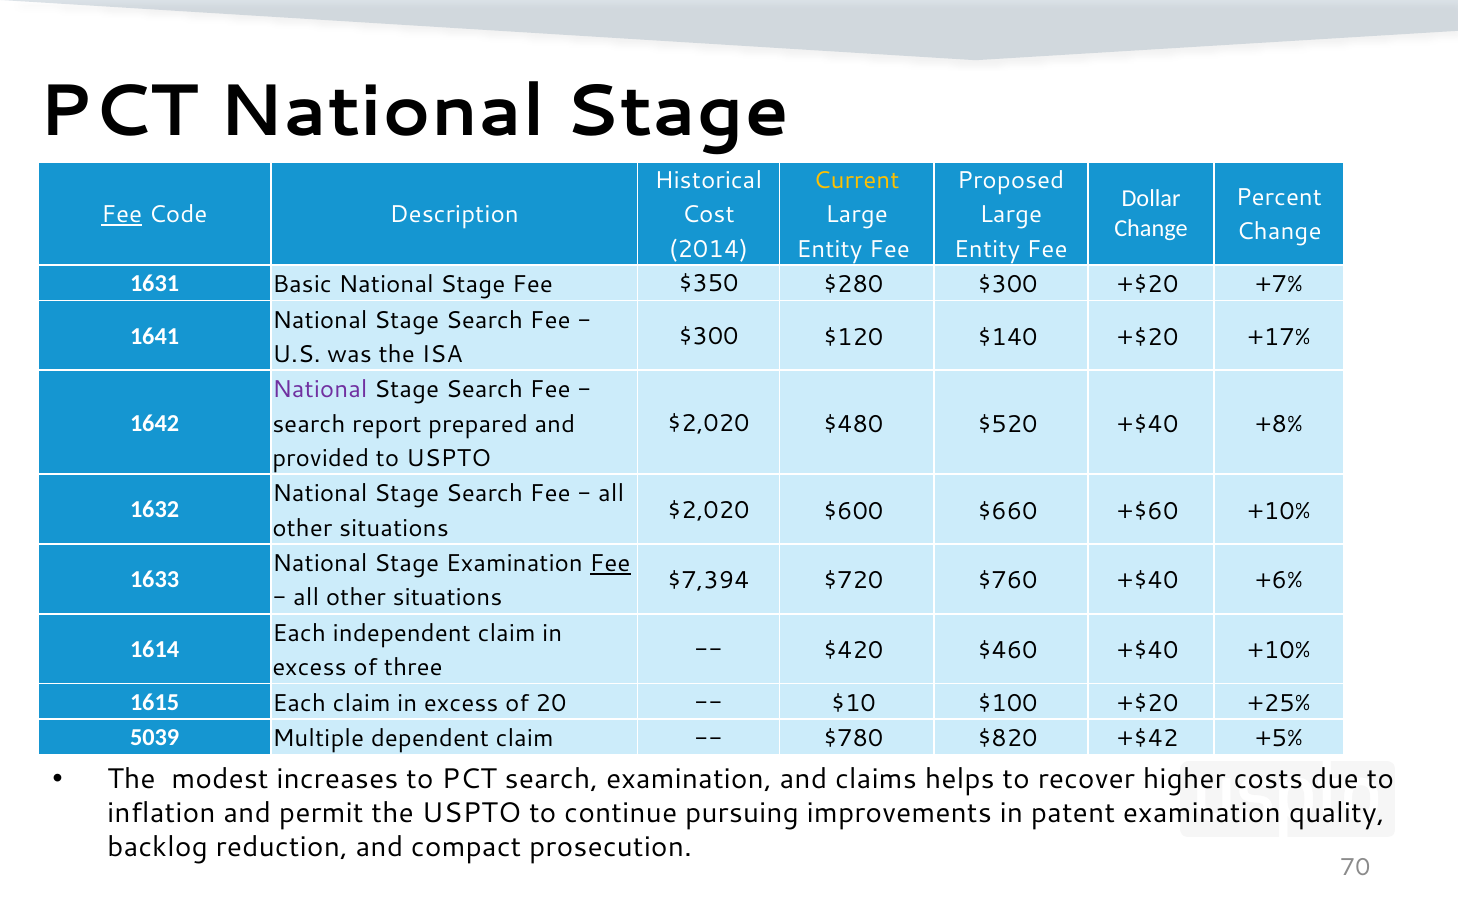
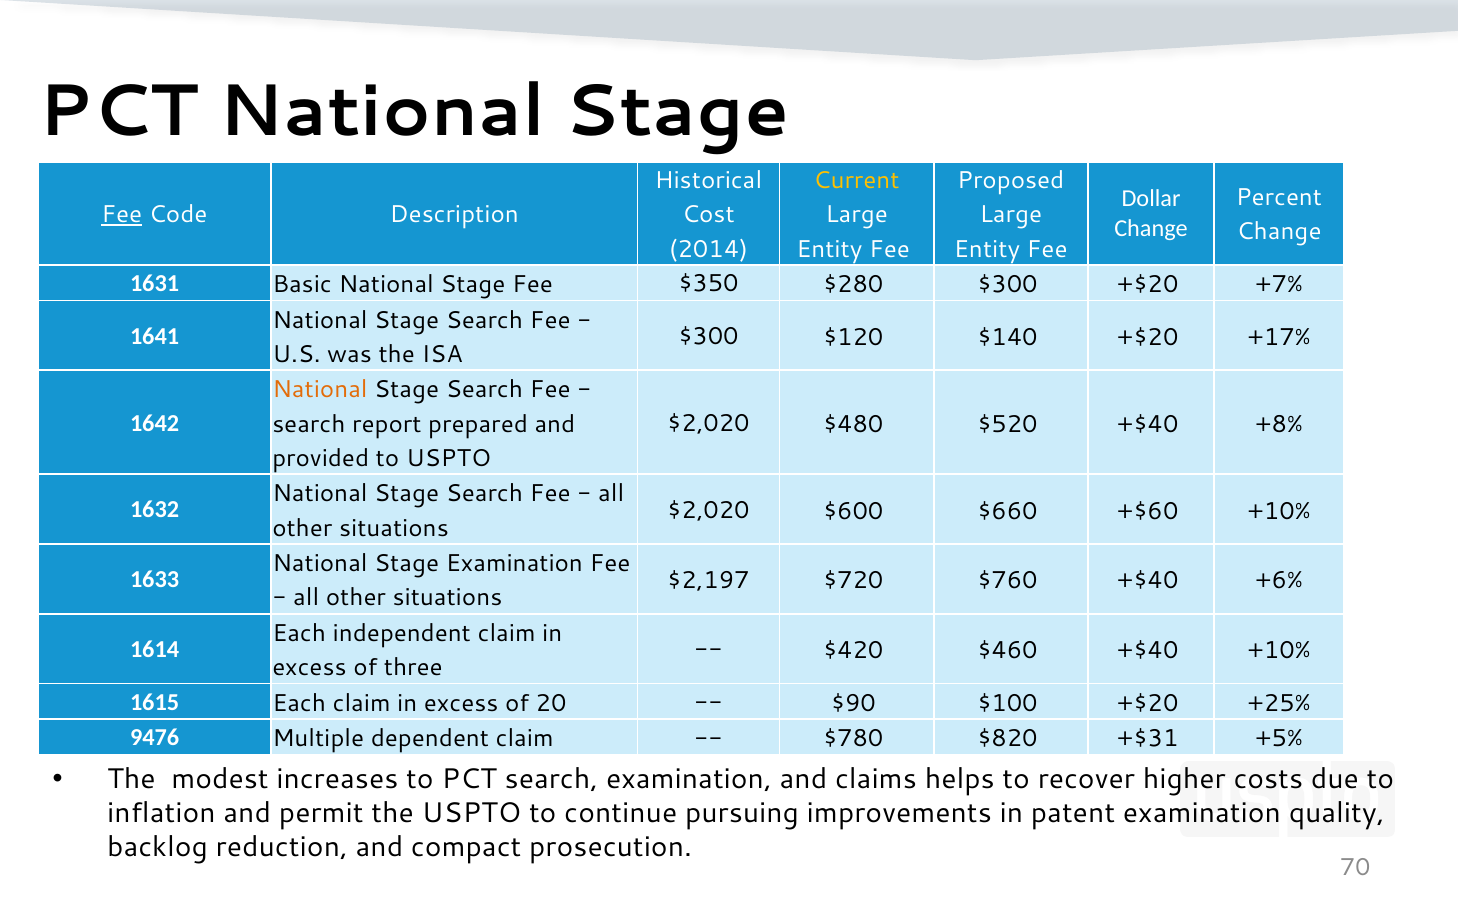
National at (320, 390) colour: purple -> orange
Fee at (610, 564) underline: present -> none
$7,394: $7,394 -> $2,197
$10: $10 -> $90
5039: 5039 -> 9476
+$42: +$42 -> +$31
